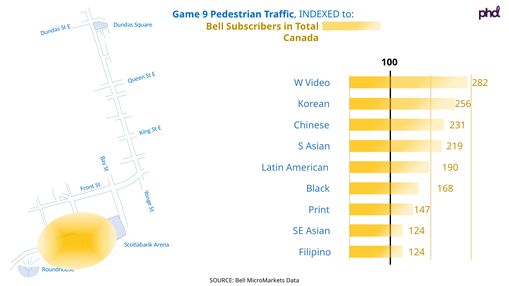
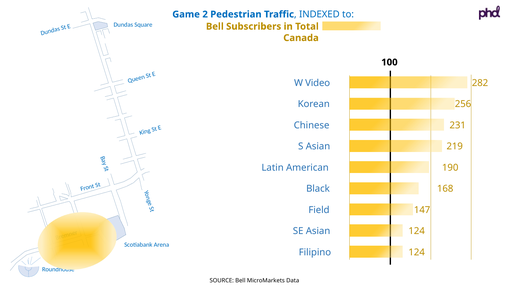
9: 9 -> 2
Print: Print -> Field
